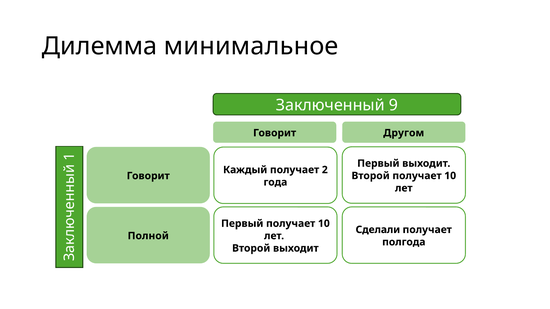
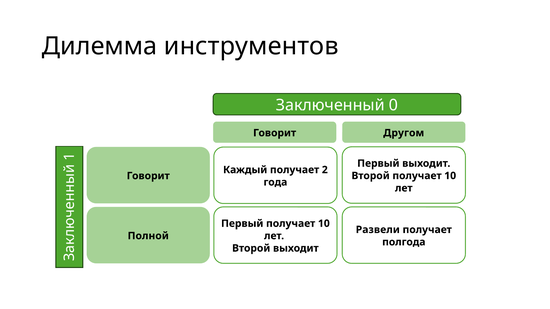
минимальное: минимальное -> инструментов
9: 9 -> 0
Сделали: Сделали -> Развели
